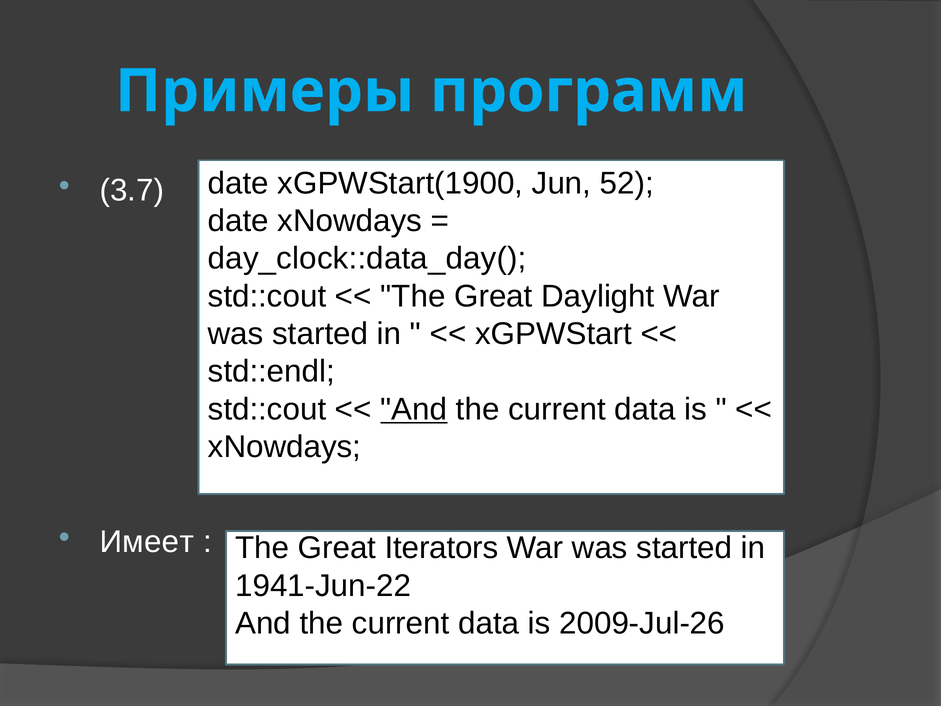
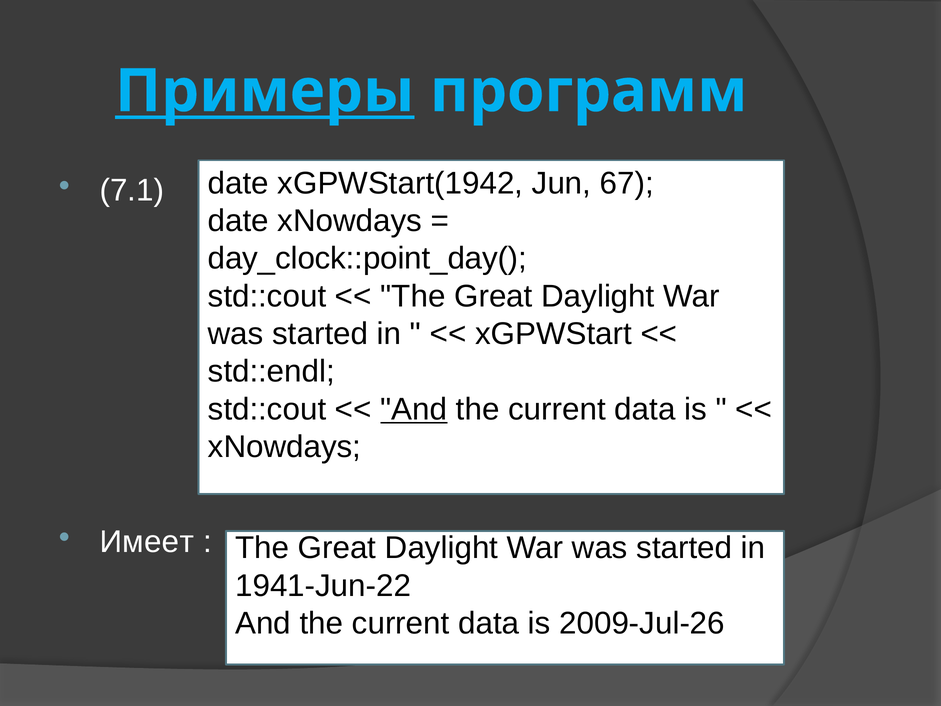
Примеры underline: none -> present
xGPWStart(1900: xGPWStart(1900 -> xGPWStart(1942
52: 52 -> 67
3.7: 3.7 -> 7.1
day_clock::data_day(: day_clock::data_day( -> day_clock::point_day(
Iterators at (442, 548): Iterators -> Daylight
